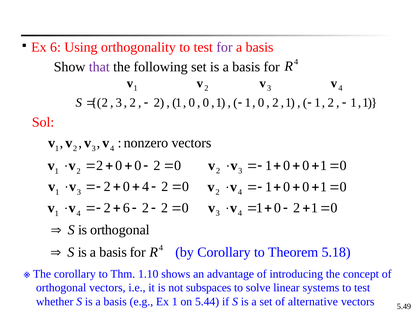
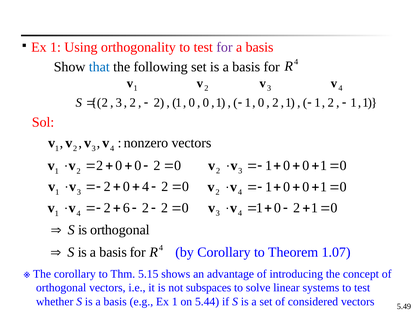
6 at (55, 47): 6 -> 1
that colour: purple -> blue
5.18: 5.18 -> 1.07
1.10: 1.10 -> 5.15
alternative: alternative -> considered
